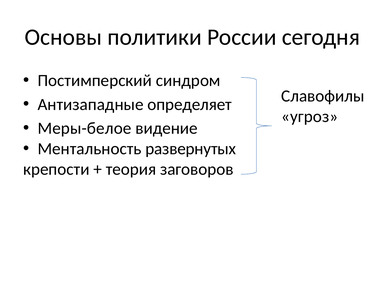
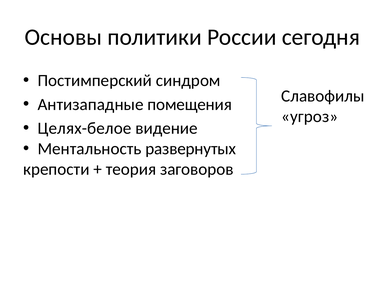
определяет: определяет -> помещения
Меры-белое: Меры-белое -> Целях-белое
